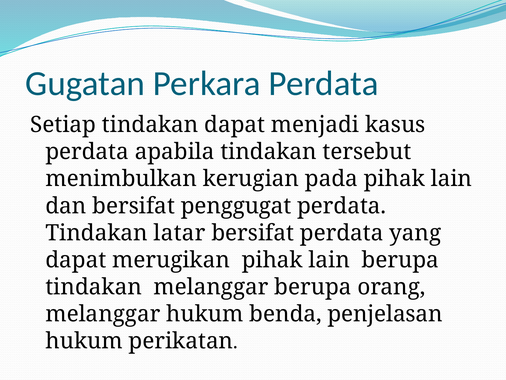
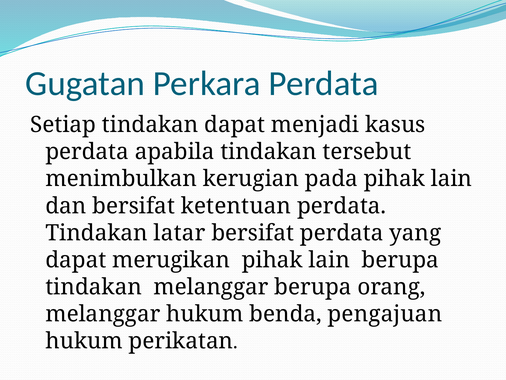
penggugat: penggugat -> ketentuan
penjelasan: penjelasan -> pengajuan
